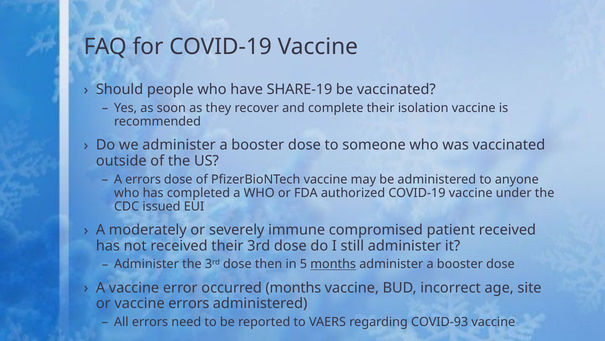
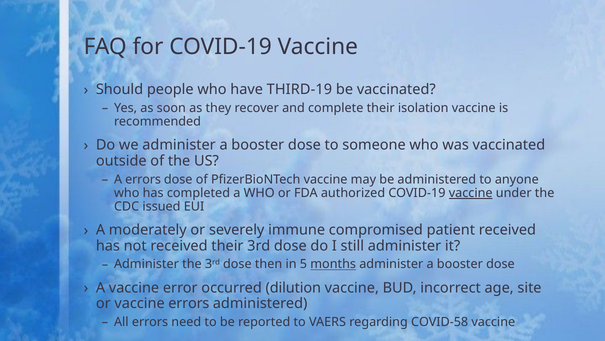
SHARE-19: SHARE-19 -> THIRD-19
vaccine at (471, 193) underline: none -> present
occurred months: months -> dilution
COVID-93: COVID-93 -> COVID-58
